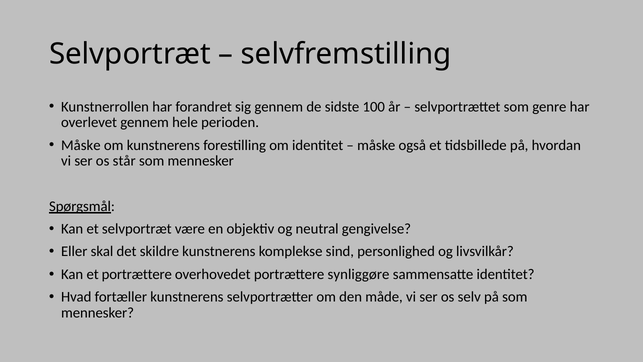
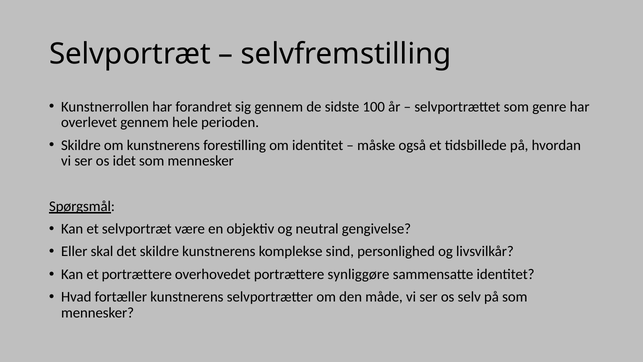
Måske at (81, 145): Måske -> Skildre
står: står -> idet
